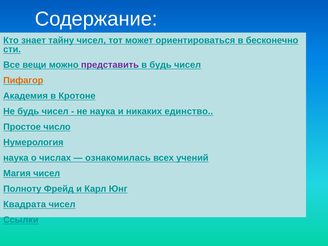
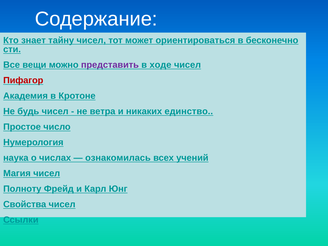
в будь: будь -> ходе
Пифагор colour: orange -> red
не наука: наука -> ветра
Квадрата: Квадрата -> Свойства
